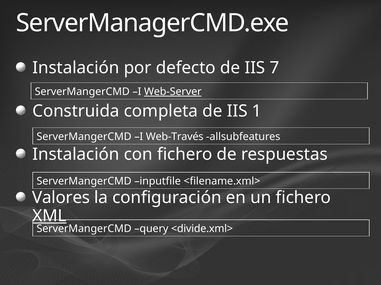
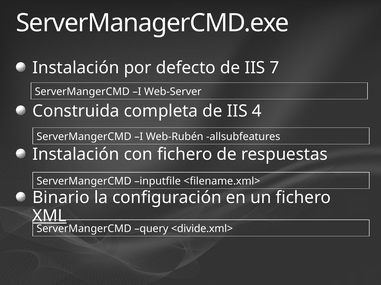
Web-Server underline: present -> none
1: 1 -> 4
Web-Través: Web-Través -> Web-Rubén
Valores: Valores -> Binario
